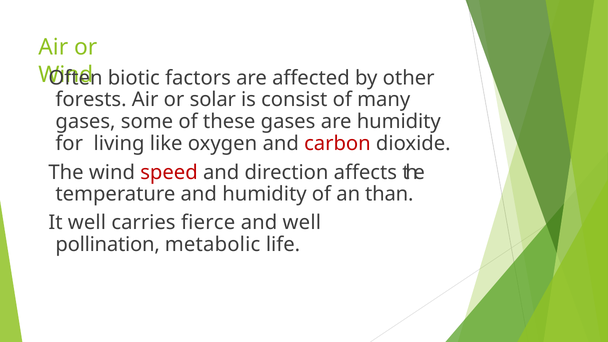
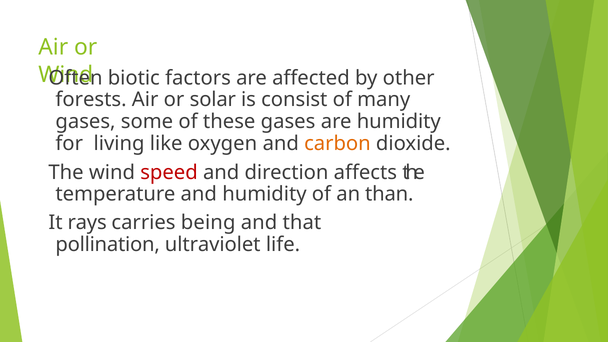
carbon colour: red -> orange
It well: well -> rays
fierce: fierce -> being
and well: well -> that
metabolic: metabolic -> ultraviolet
